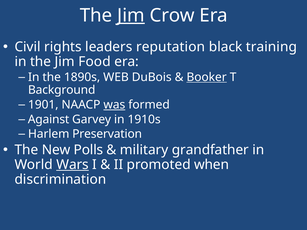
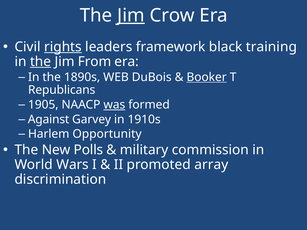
rights underline: none -> present
reputation: reputation -> framework
the at (41, 62) underline: none -> present
Food: Food -> From
Background: Background -> Republicans
1901: 1901 -> 1905
Preservation: Preservation -> Opportunity
grandfather: grandfather -> commission
Wars underline: present -> none
when: when -> array
